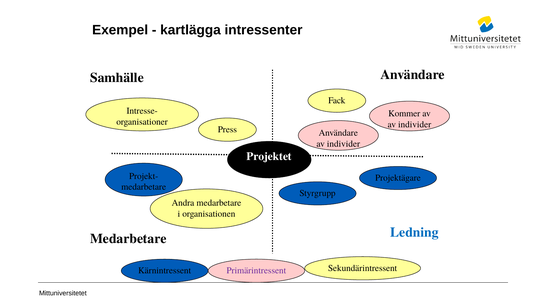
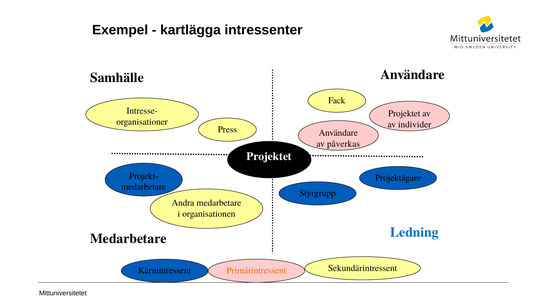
Kommer at (404, 113): Kommer -> Projektet
individer at (343, 144): individer -> påverkas
Primärintressent colour: purple -> orange
